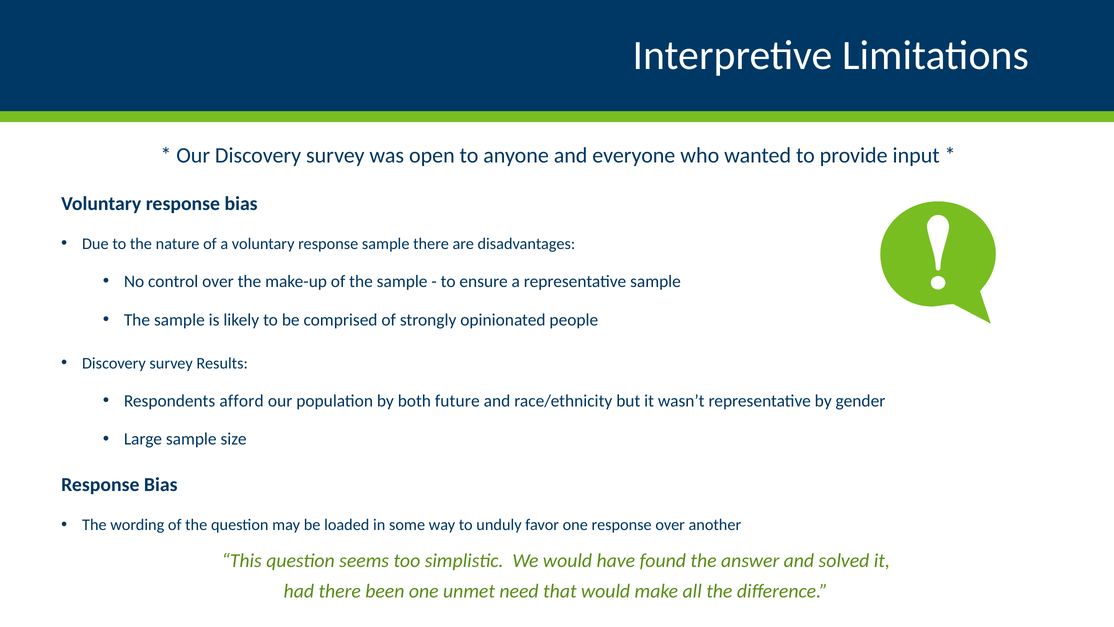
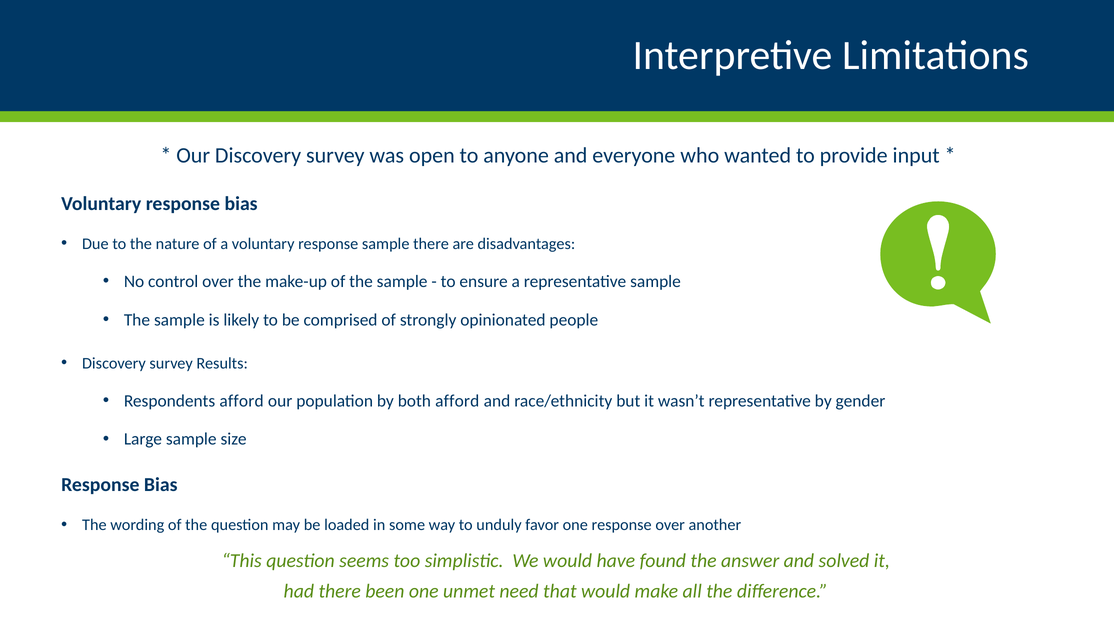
both future: future -> afford
